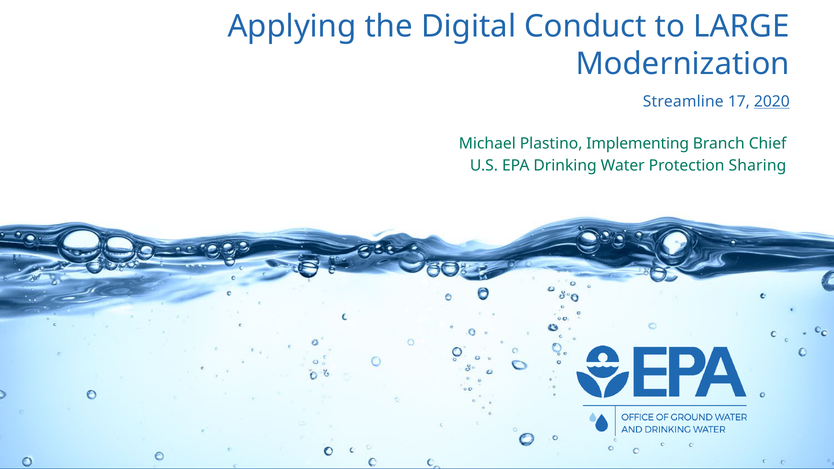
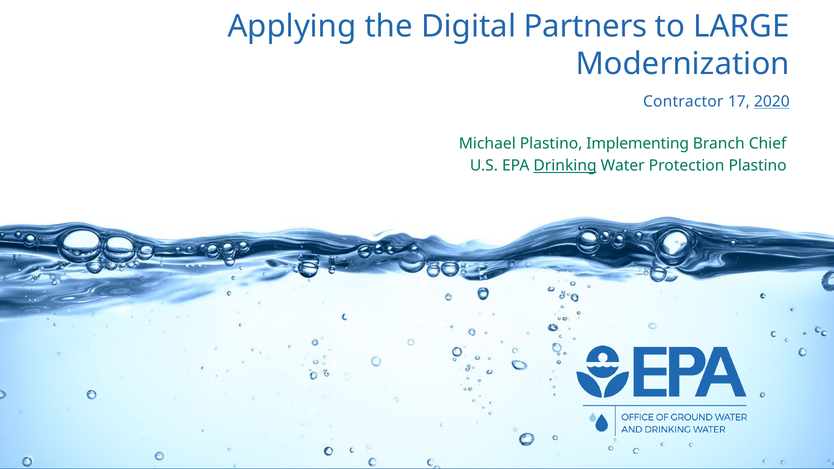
Conduct: Conduct -> Partners
Streamline: Streamline -> Contractor
Drinking underline: none -> present
Protection Sharing: Sharing -> Plastino
